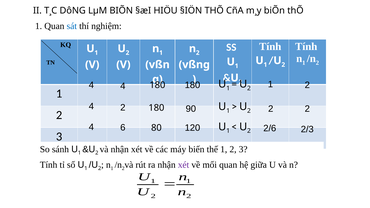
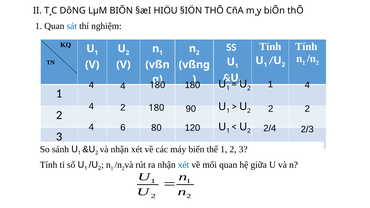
2 at (307, 85): 2 -> 4
2/6: 2/6 -> 2/4
xét at (184, 165) colour: purple -> blue
